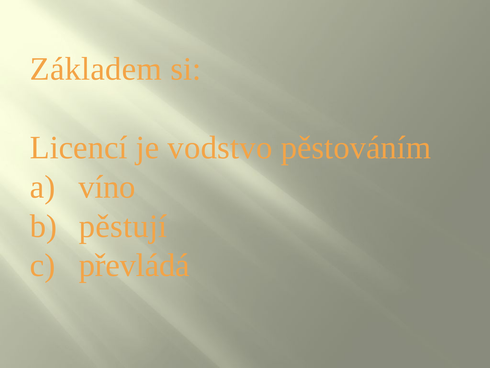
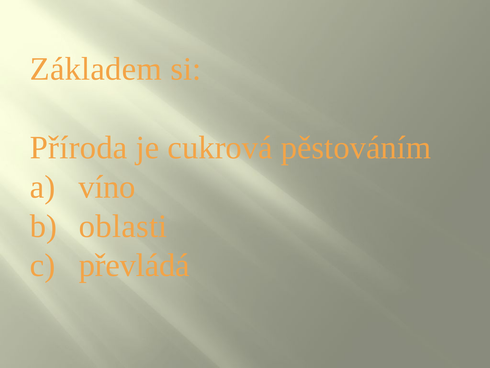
Licencí: Licencí -> Příroda
vodstvo: vodstvo -> cukrová
pěstují: pěstují -> oblasti
